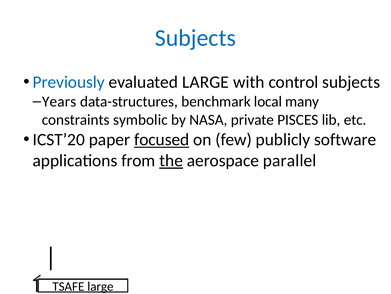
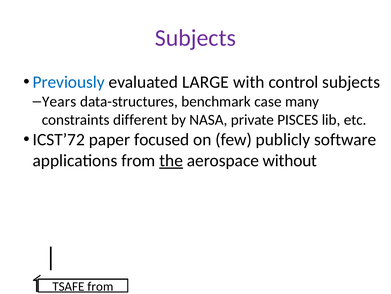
Subjects at (195, 38) colour: blue -> purple
local: local -> case
symbolic: symbolic -> different
ICST’20: ICST’20 -> ICST’72
focused underline: present -> none
parallel: parallel -> without
TSAFE large: large -> from
